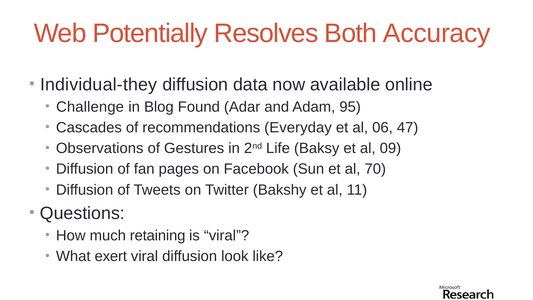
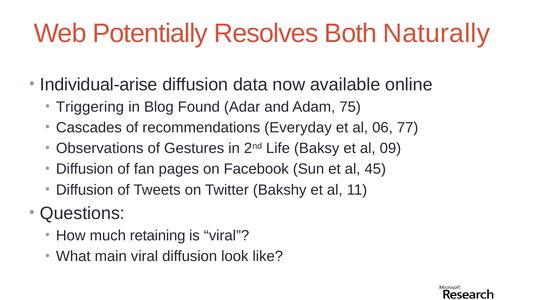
Accuracy: Accuracy -> Naturally
Individual-they: Individual-they -> Individual-arise
Challenge: Challenge -> Triggering
95: 95 -> 75
47: 47 -> 77
70: 70 -> 45
exert: exert -> main
